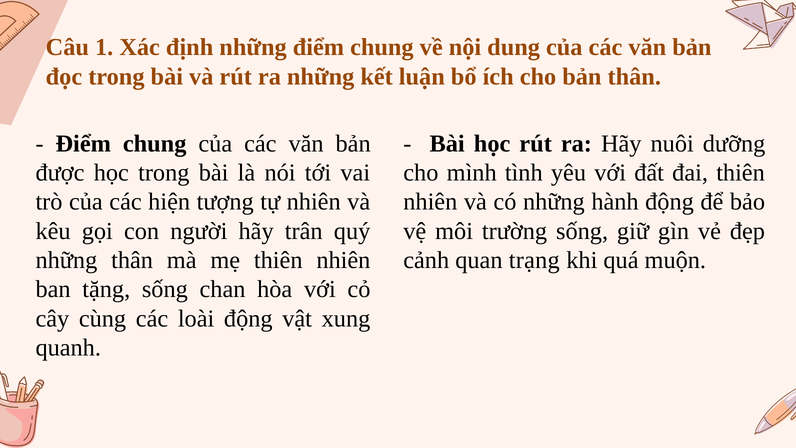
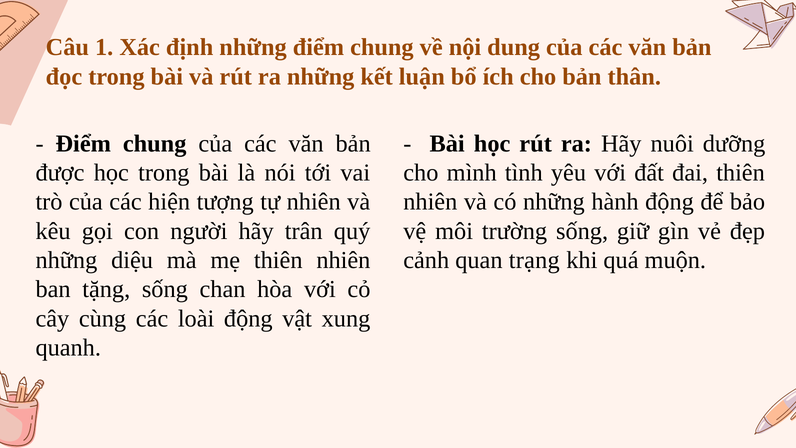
những thân: thân -> diệu
